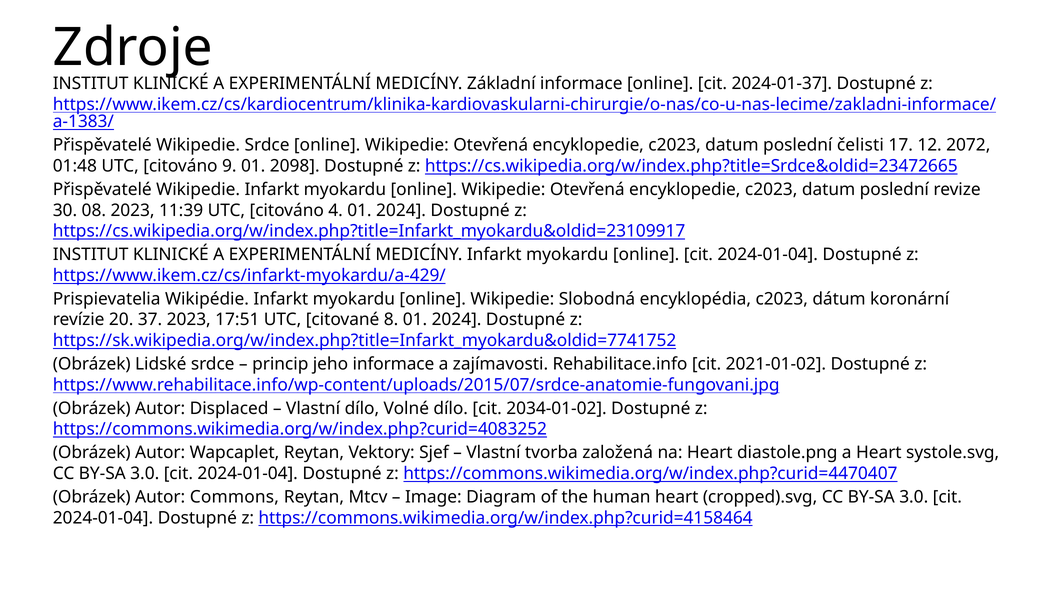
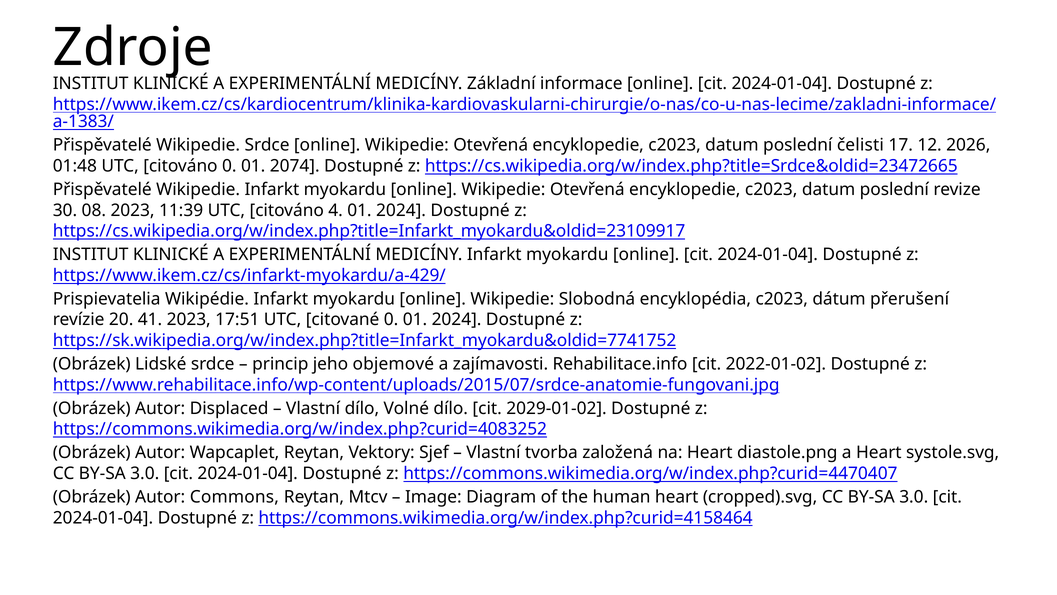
informace online cit 2024-01-37: 2024-01-37 -> 2024-01-04
2072: 2072 -> 2026
citováno 9: 9 -> 0
2098: 2098 -> 2074
koronární: koronární -> přerušení
37: 37 -> 41
citované 8: 8 -> 0
jeho informace: informace -> objemové
2021-01-02: 2021-01-02 -> 2022-01-02
2034-01-02: 2034-01-02 -> 2029-01-02
